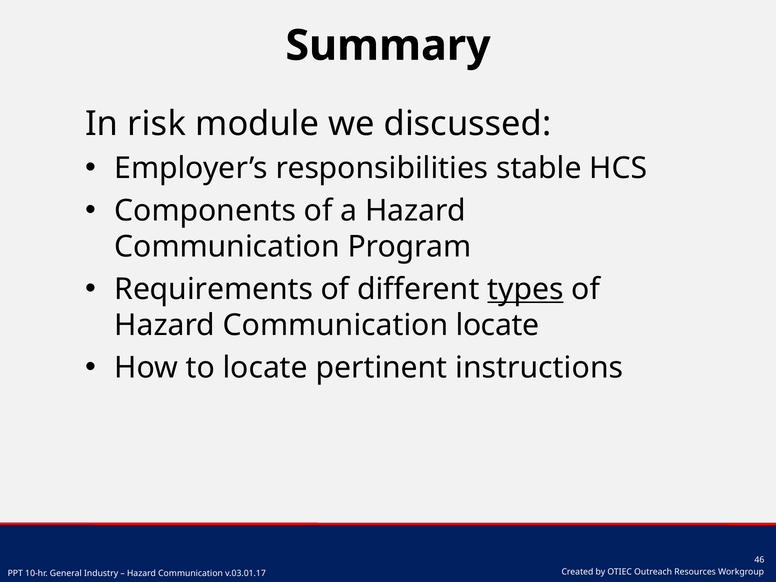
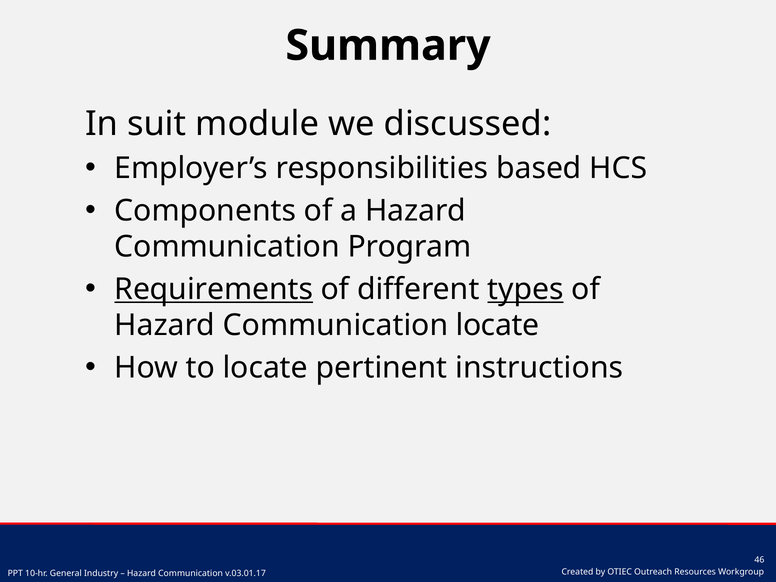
risk: risk -> suit
stable: stable -> based
Requirements underline: none -> present
